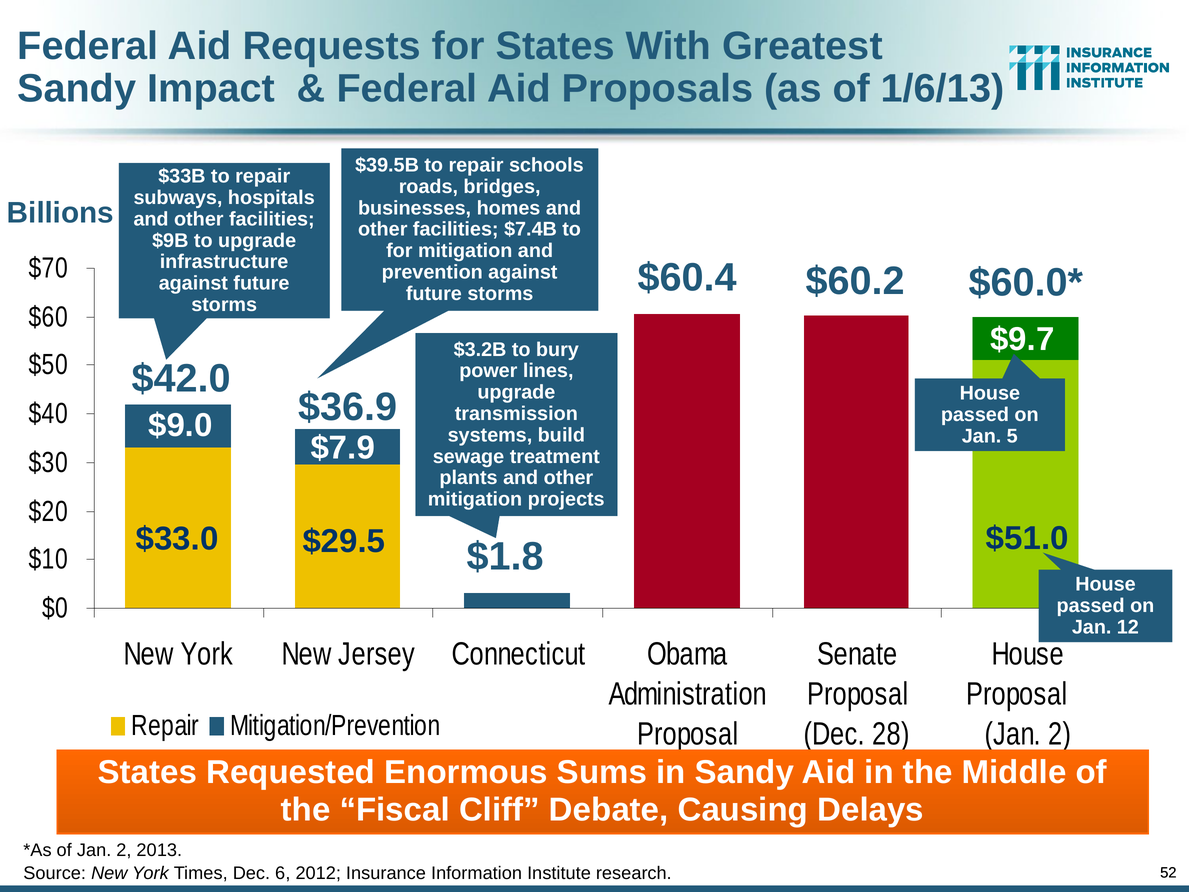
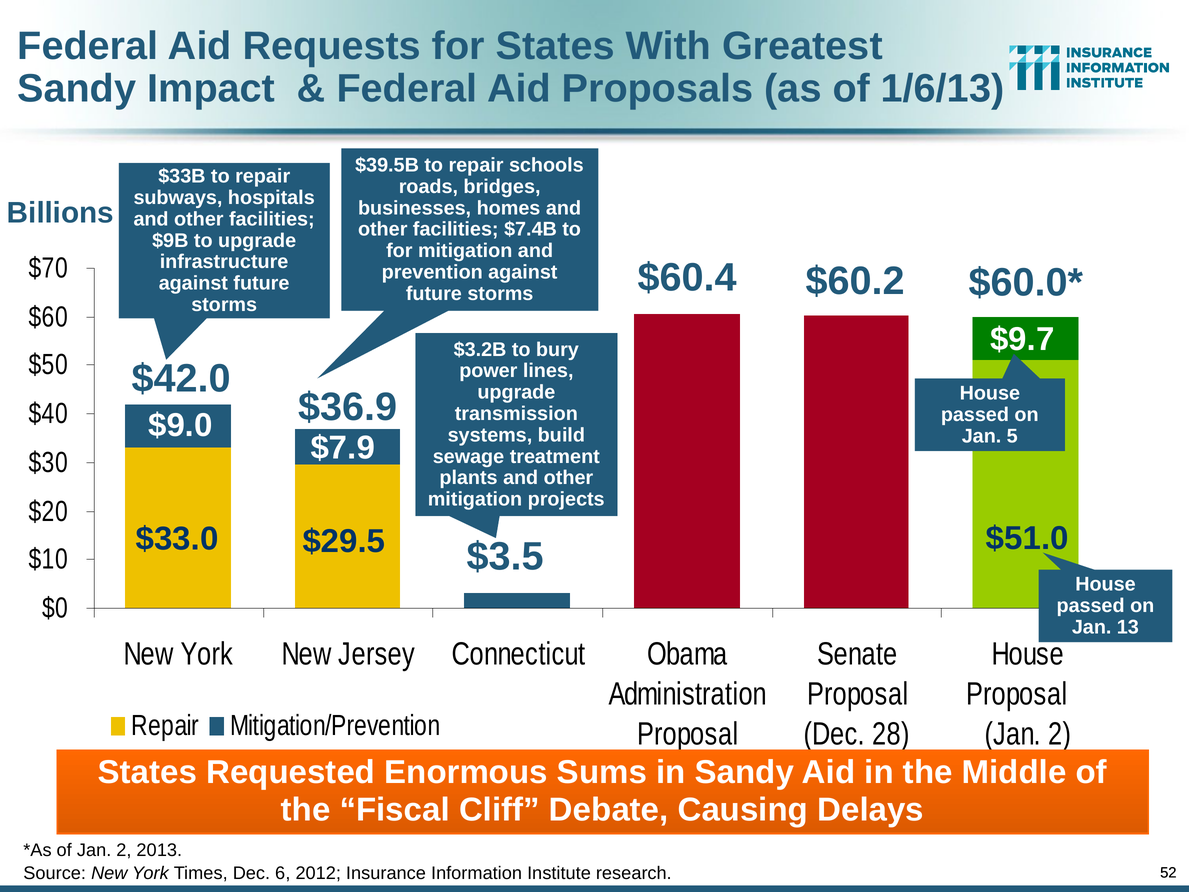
$1.8: $1.8 -> $3.5
12: 12 -> 13
